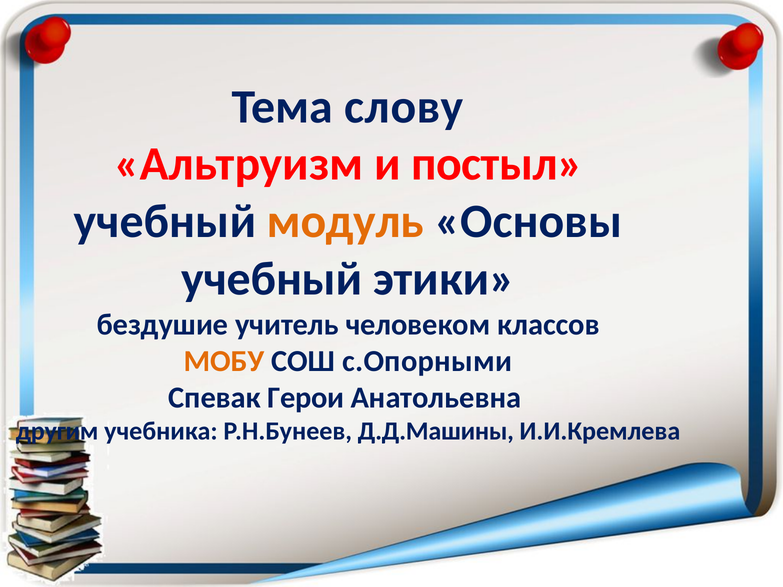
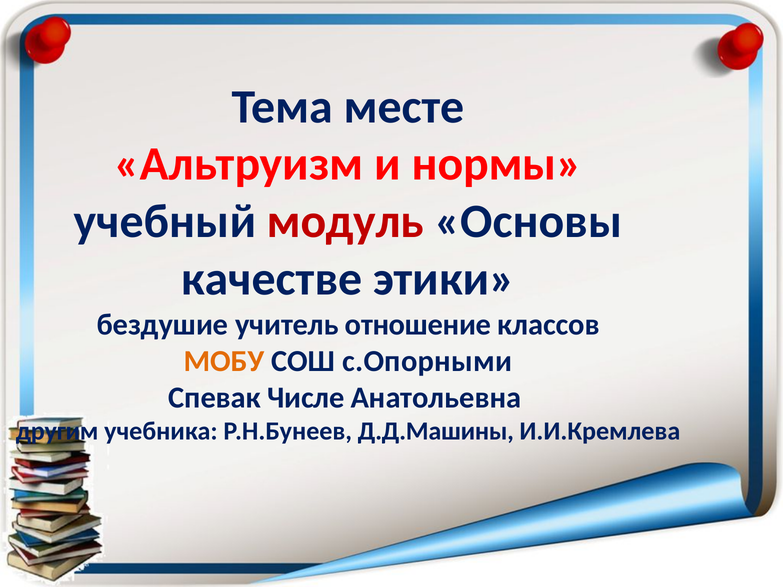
слову: слову -> месте
постыл: постыл -> нормы
модуль colour: orange -> red
учебный at (272, 279): учебный -> качестве
человеком: человеком -> отношение
Герои: Герои -> Числе
